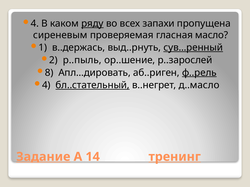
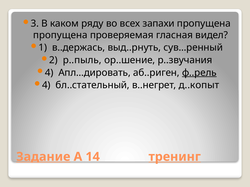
4 at (35, 24): 4 -> 3
ряду underline: present -> none
сиреневым at (60, 35): сиреневым -> пропущена
масло: масло -> видел
сув…ренный underline: present -> none
р..зарослей: р..зарослей -> р..звучания
8 at (49, 73): 8 -> 4
бл..стательный underline: present -> none
д..масло: д..масло -> д..копыт
